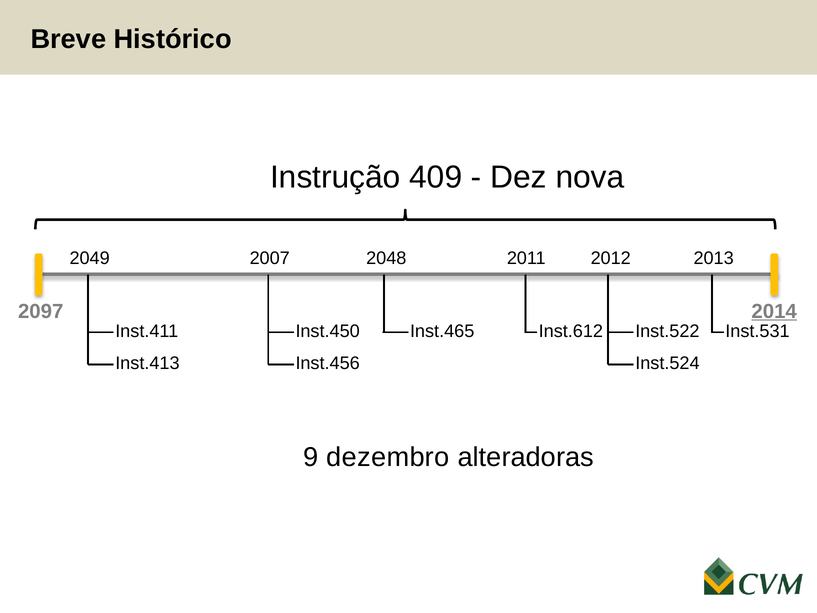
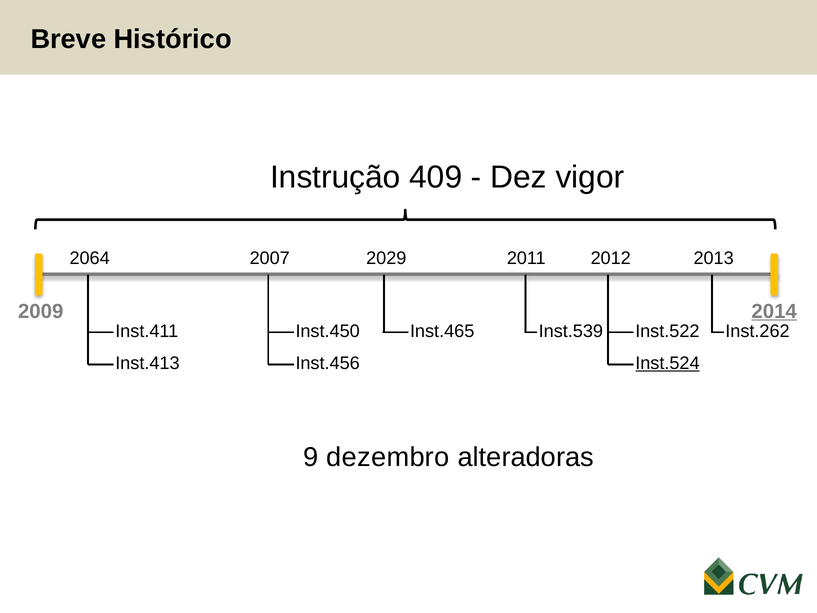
nova: nova -> vigor
2049: 2049 -> 2064
2048: 2048 -> 2029
2097: 2097 -> 2009
Inst.612: Inst.612 -> Inst.539
Inst.531: Inst.531 -> Inst.262
Inst.524 underline: none -> present
